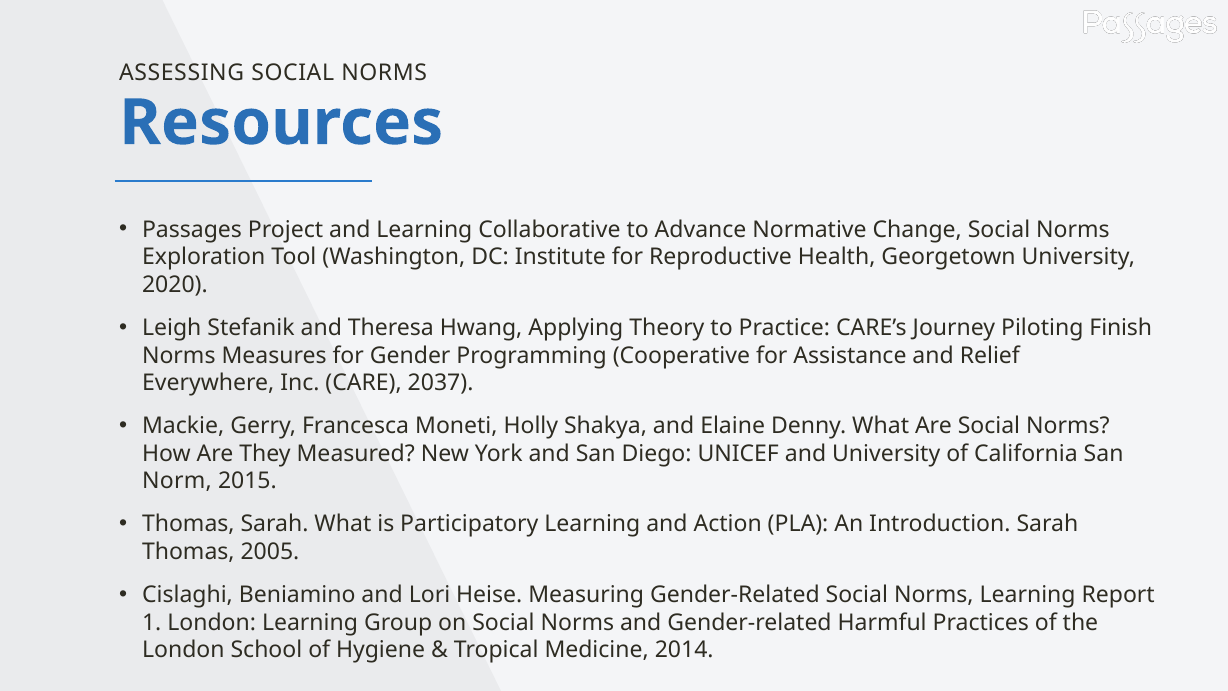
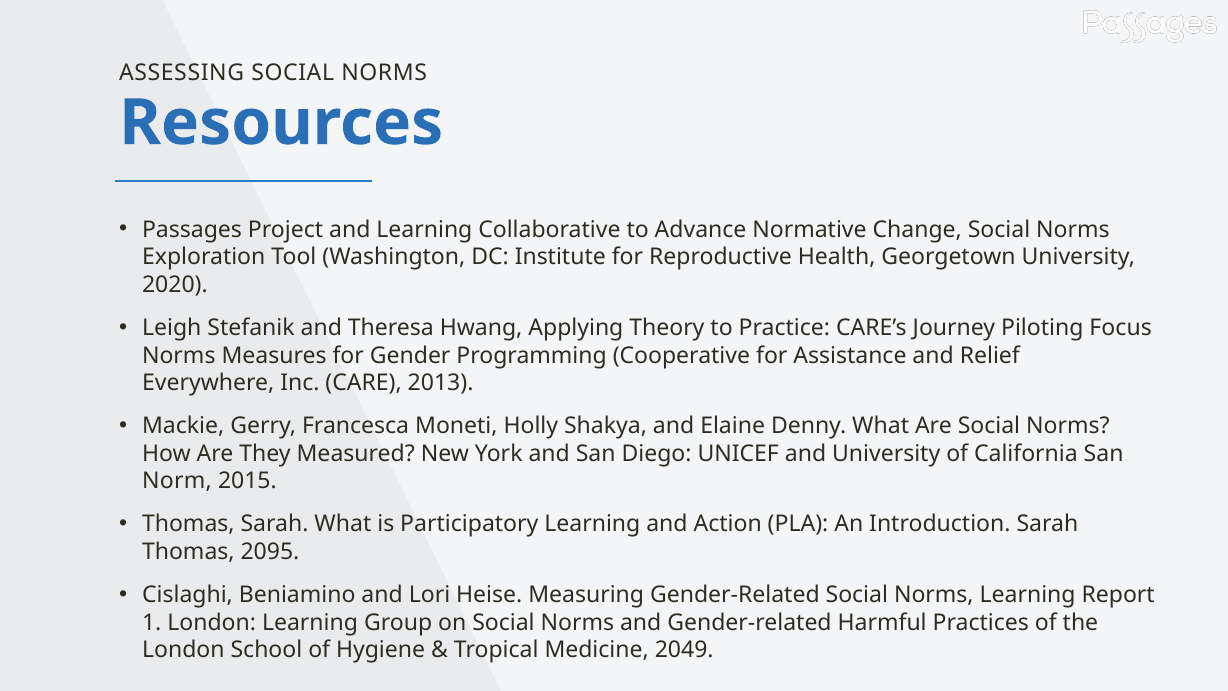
Finish: Finish -> Focus
2037: 2037 -> 2013
2005: 2005 -> 2095
2014: 2014 -> 2049
